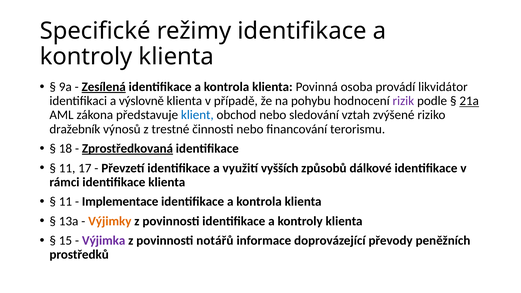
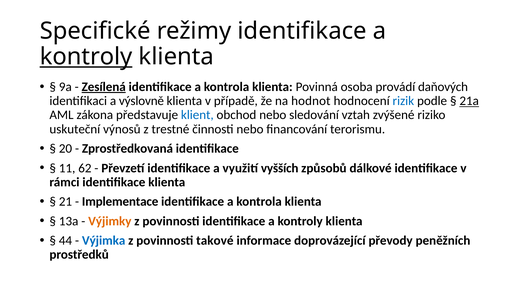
kontroly at (86, 57) underline: none -> present
likvidátor: likvidátor -> daňových
pohybu: pohybu -> hodnot
rizik colour: purple -> blue
dražebník: dražebník -> uskuteční
18: 18 -> 20
Zprostředkovaná underline: present -> none
17: 17 -> 62
11 at (65, 202): 11 -> 21
15: 15 -> 44
Výjimka colour: purple -> blue
notářů: notářů -> takové
